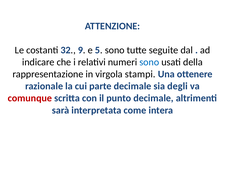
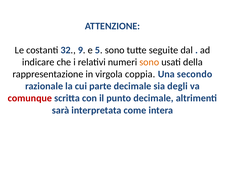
sono at (149, 62) colour: blue -> orange
stampi: stampi -> coppia
ottenere: ottenere -> secondo
